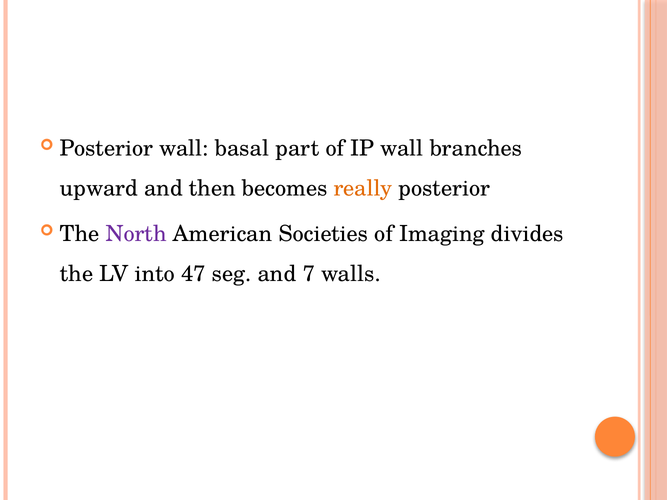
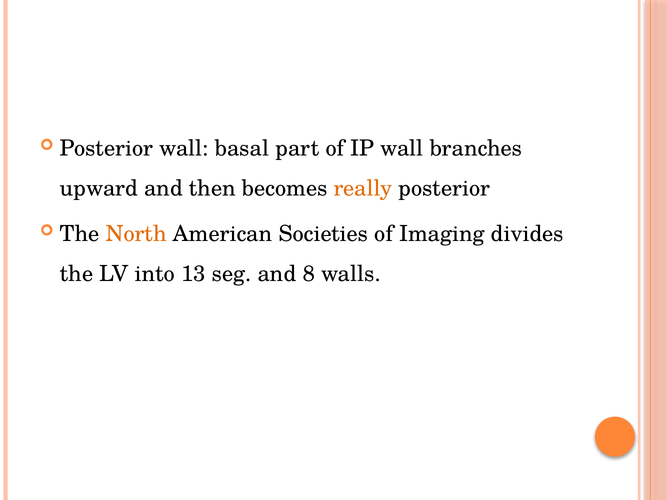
North colour: purple -> orange
47: 47 -> 13
7: 7 -> 8
